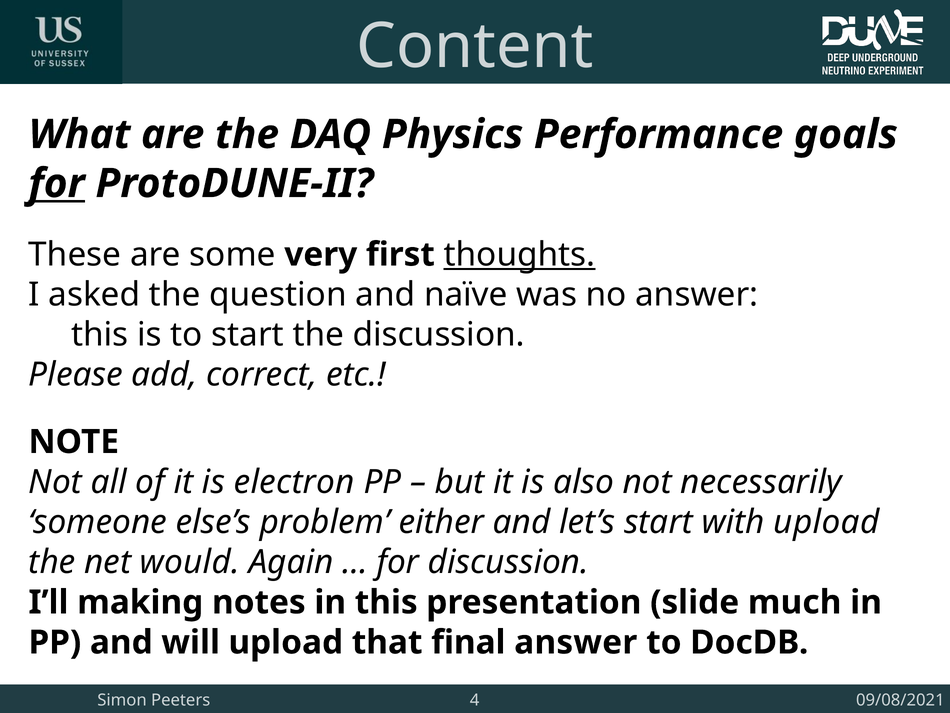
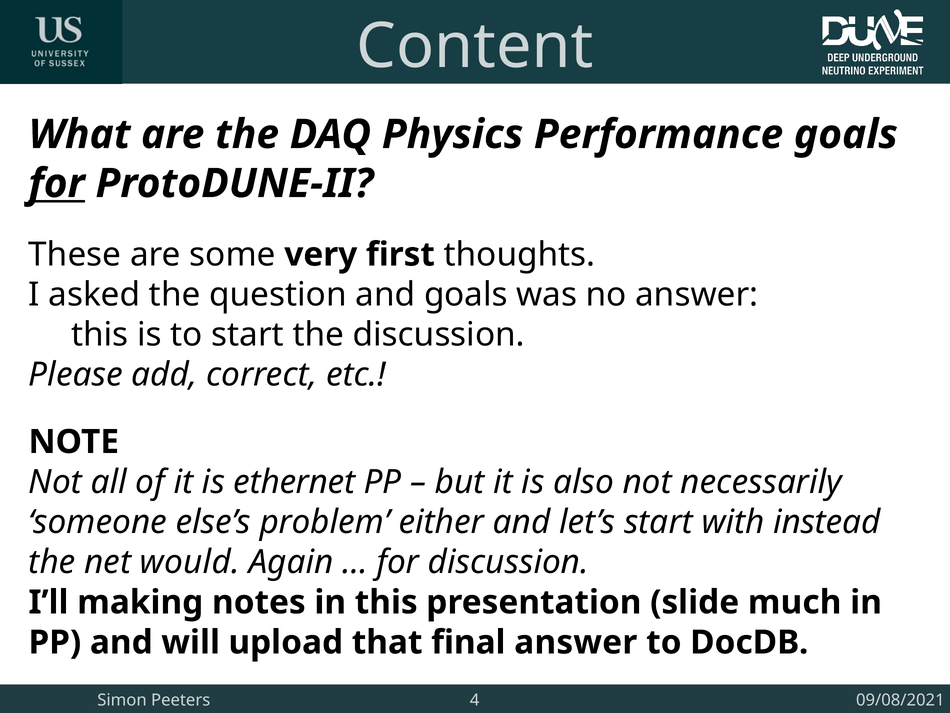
thoughts underline: present -> none
and naïve: naïve -> goals
electron: electron -> ethernet
with upload: upload -> instead
